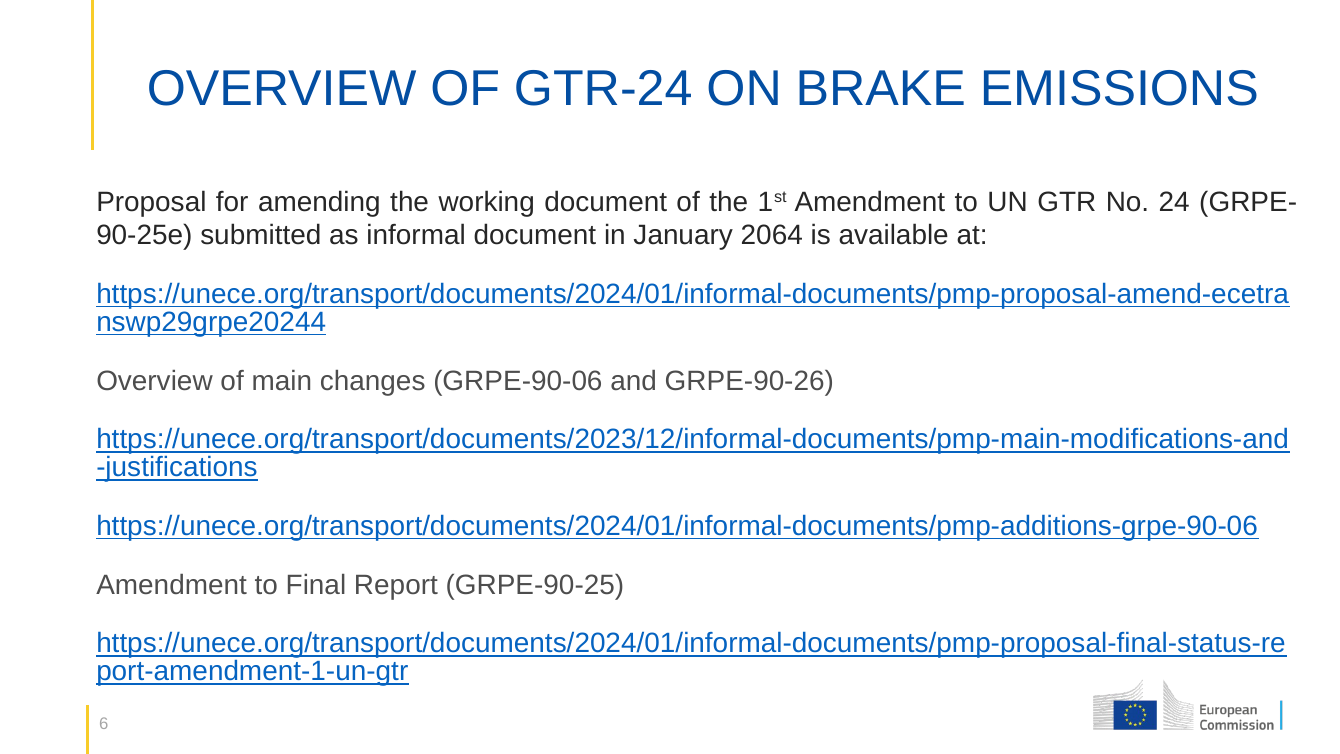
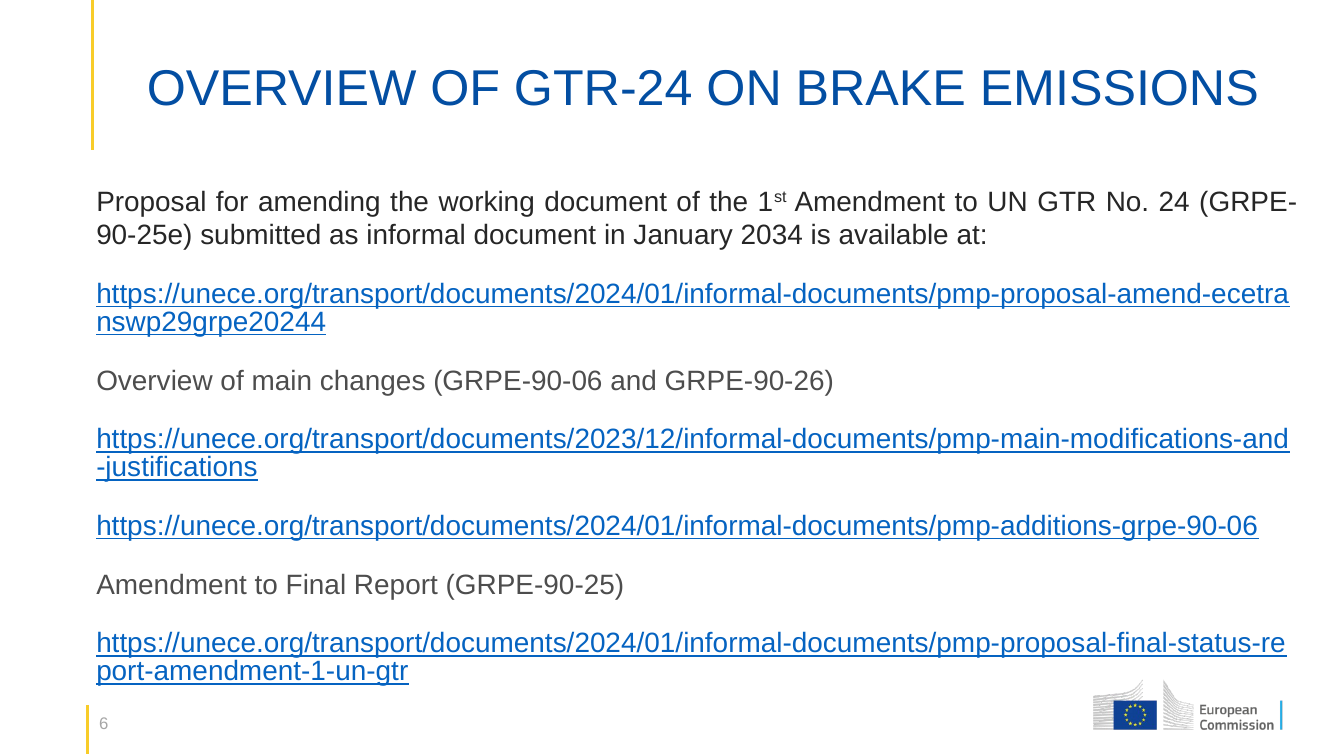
2064: 2064 -> 2034
